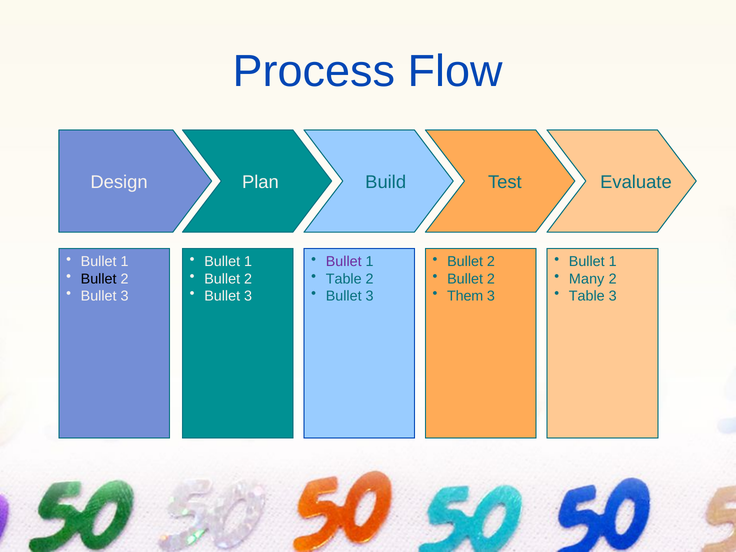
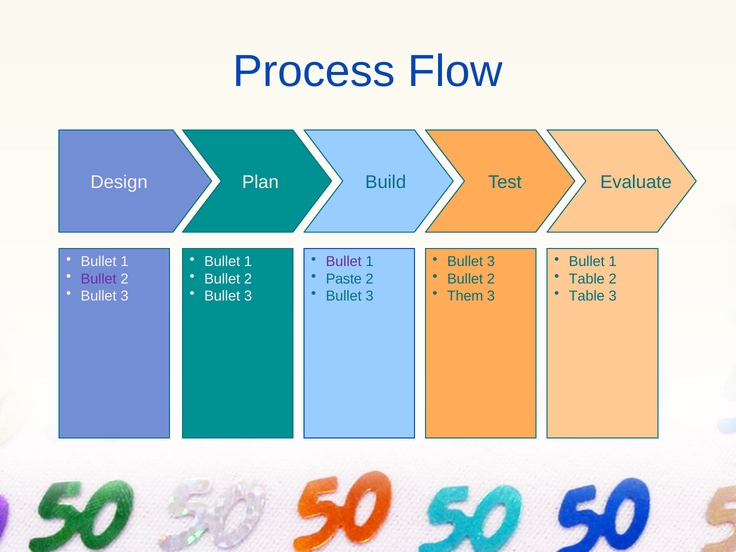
2 at (491, 262): 2 -> 3
Bullet at (99, 279) colour: black -> purple
Table at (344, 279): Table -> Paste
Many at (587, 279): Many -> Table
